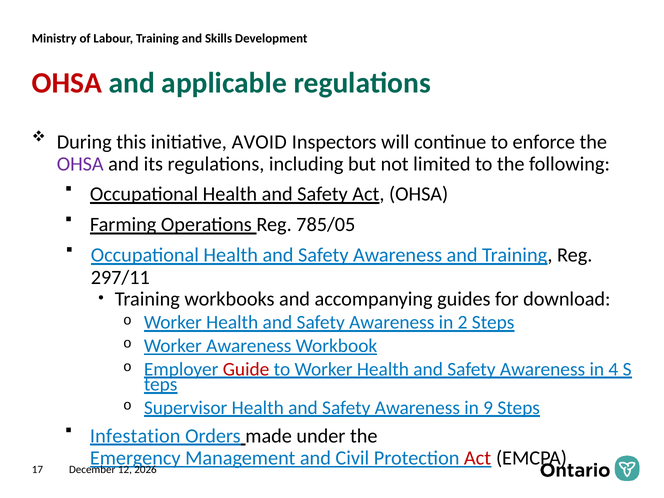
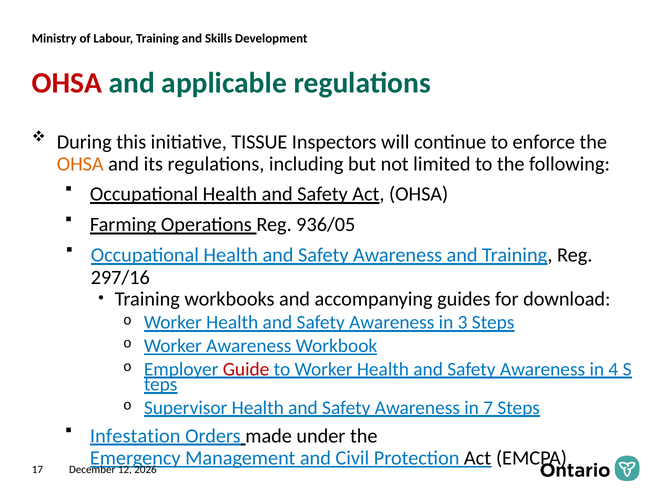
AVOID: AVOID -> TISSUE
OHSA at (80, 164) colour: purple -> orange
785/05: 785/05 -> 936/05
297/11: 297/11 -> 297/16
2: 2 -> 3
9: 9 -> 7
Act at (478, 458) colour: red -> black
